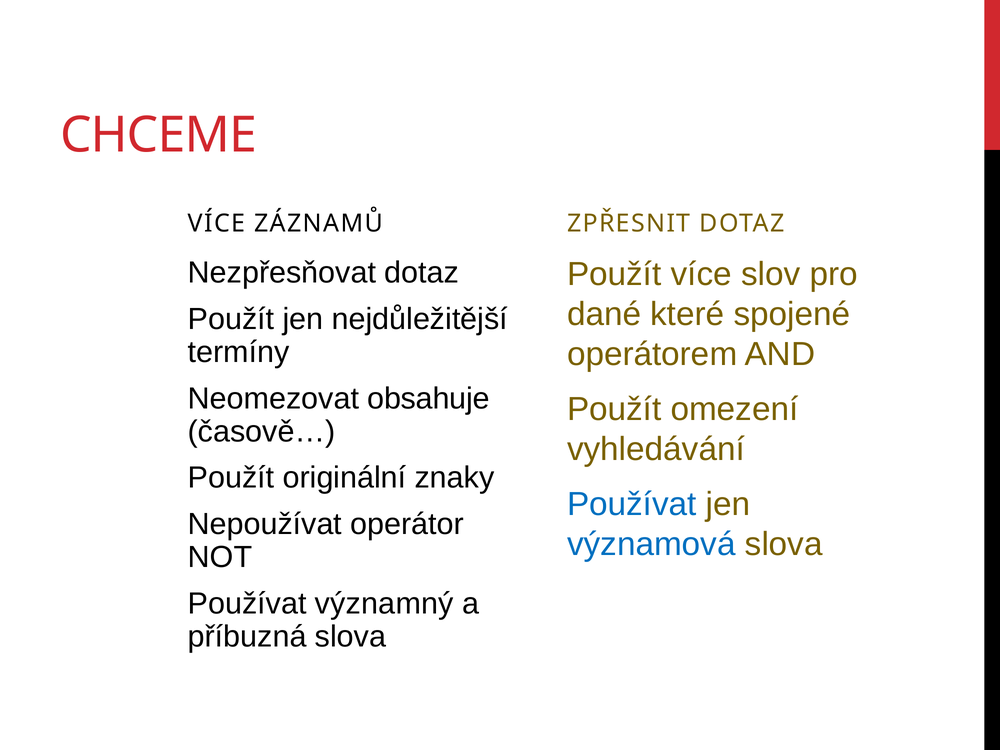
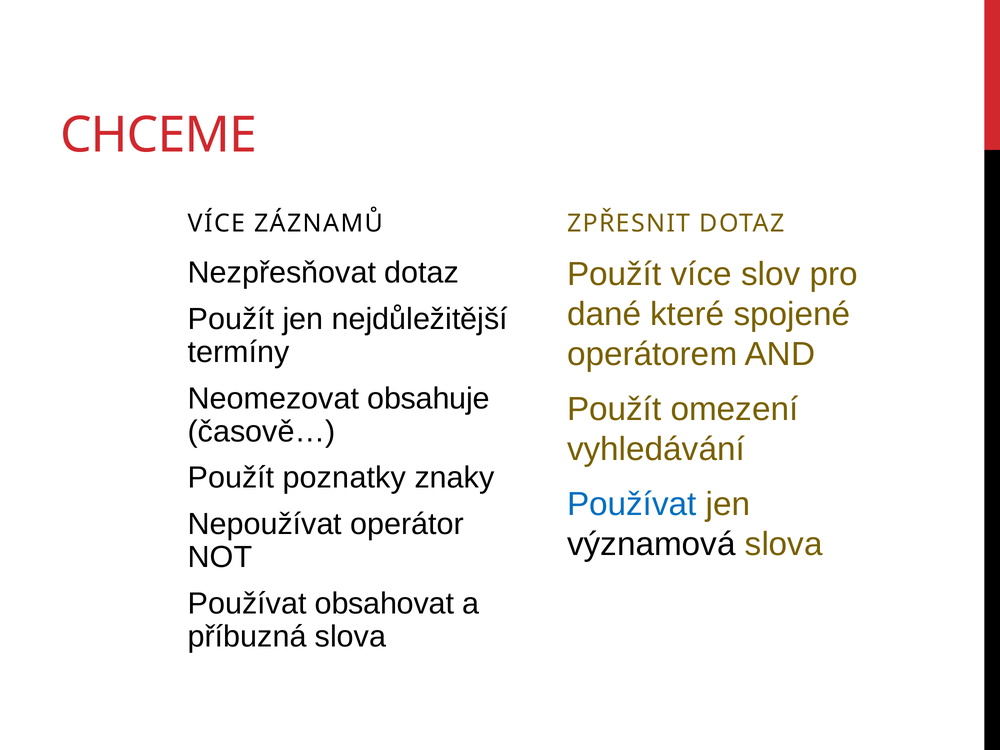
originální: originální -> poznatky
významová colour: blue -> black
významný: významný -> obsahovat
